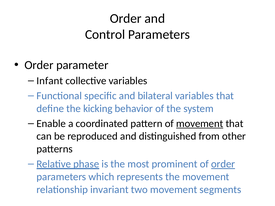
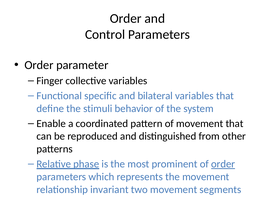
Infant: Infant -> Finger
kicking: kicking -> stimuli
movement at (200, 124) underline: present -> none
